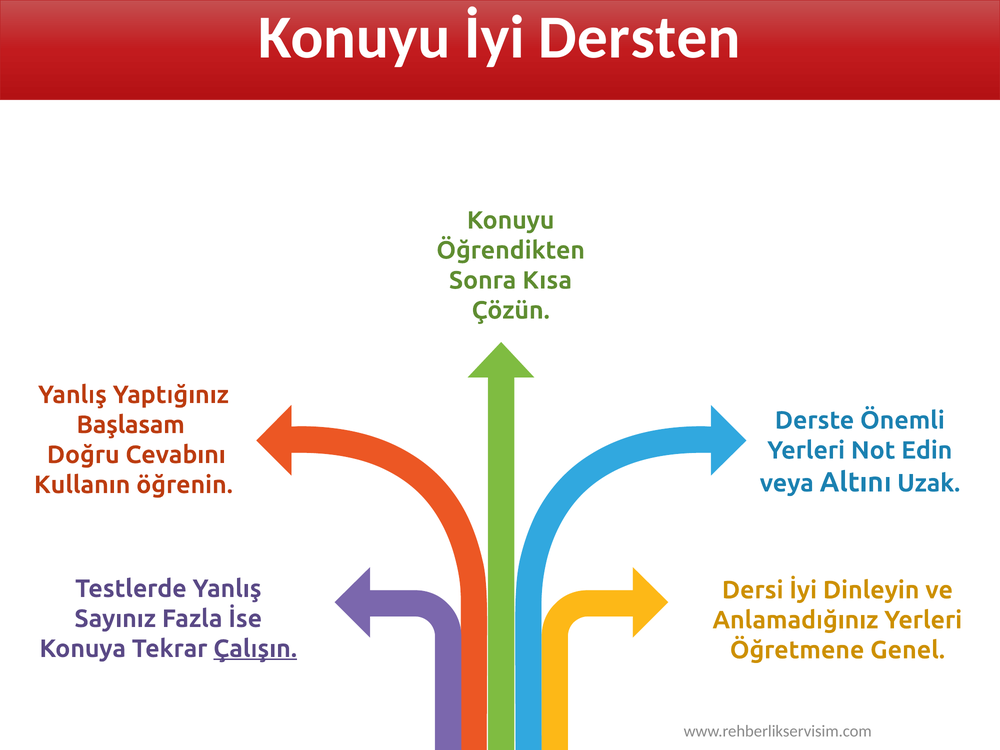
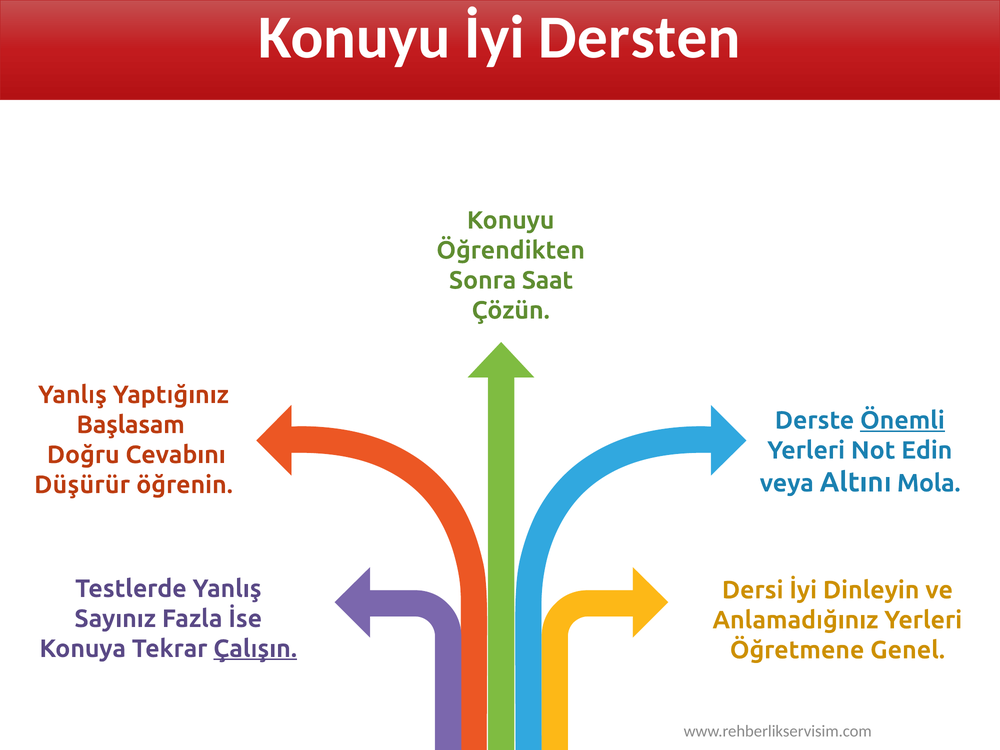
Kısa: Kısa -> Saat
Önemli underline: none -> present
Uzak: Uzak -> Mola
Kullanın: Kullanın -> Düşürür
